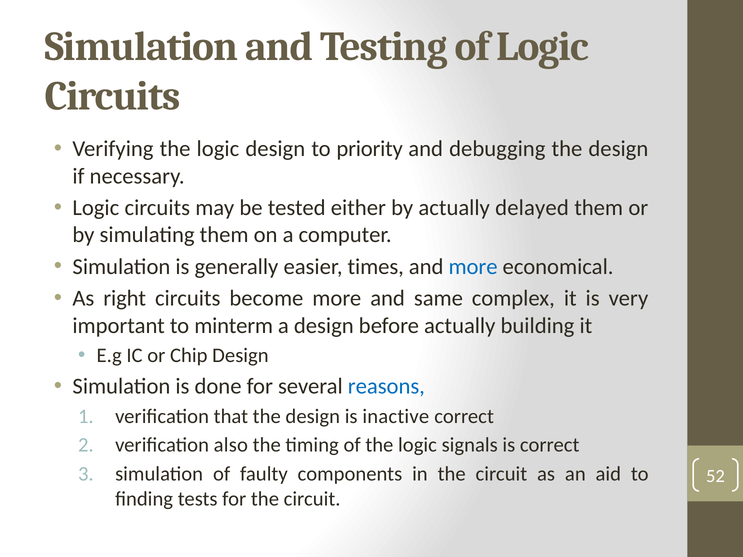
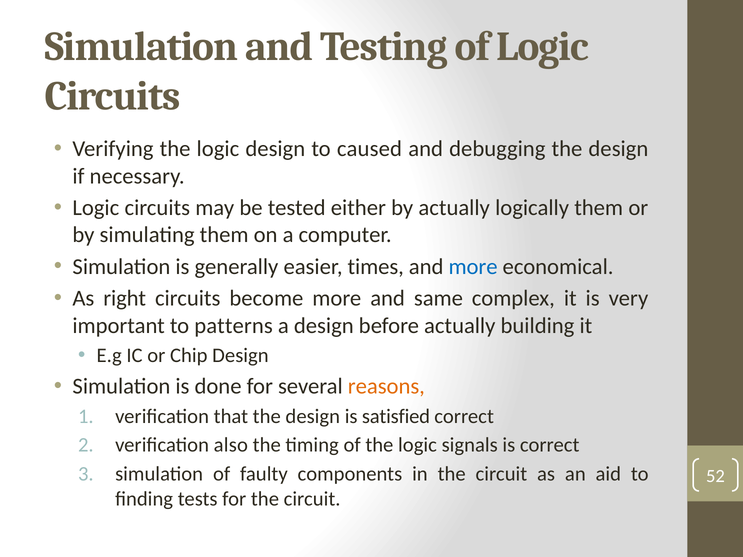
priority: priority -> caused
delayed: delayed -> logically
minterm: minterm -> patterns
reasons colour: blue -> orange
inactive: inactive -> satisfied
